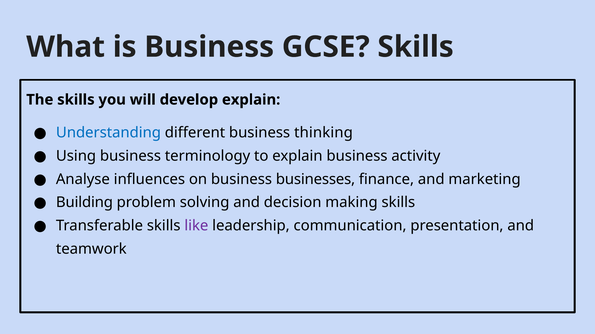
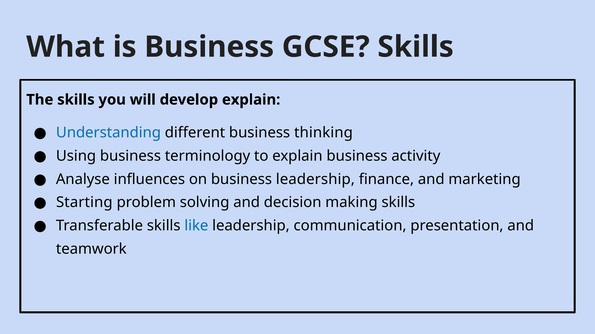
business businesses: businesses -> leadership
Building: Building -> Starting
like colour: purple -> blue
